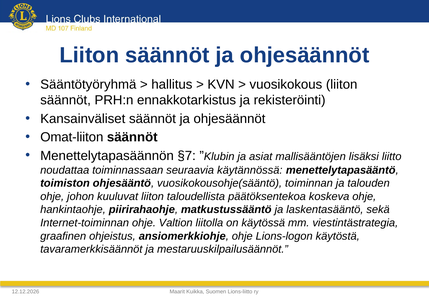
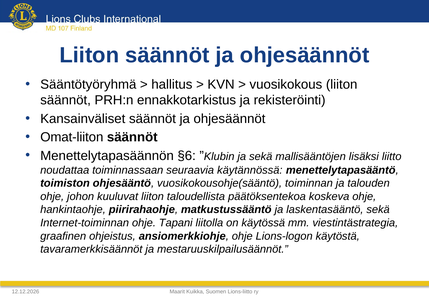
§7: §7 -> §6
ja asiat: asiat -> sekä
Valtion: Valtion -> Tapani
